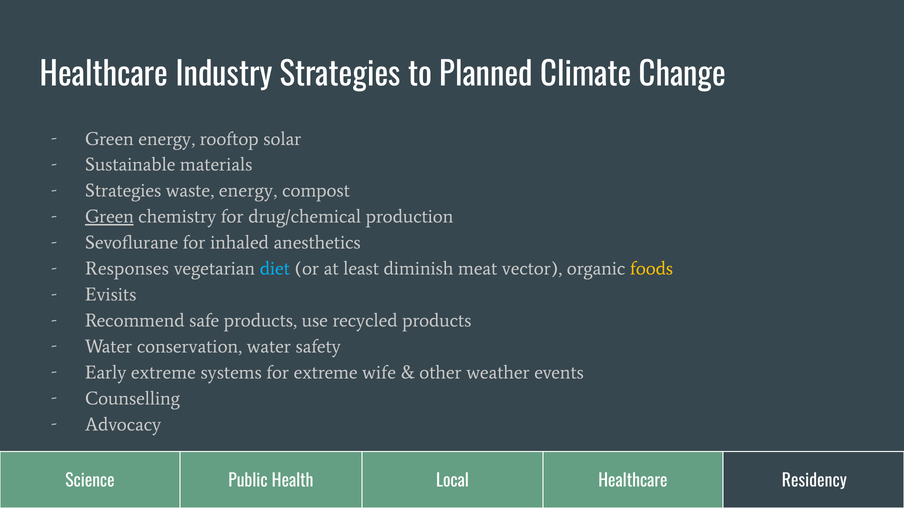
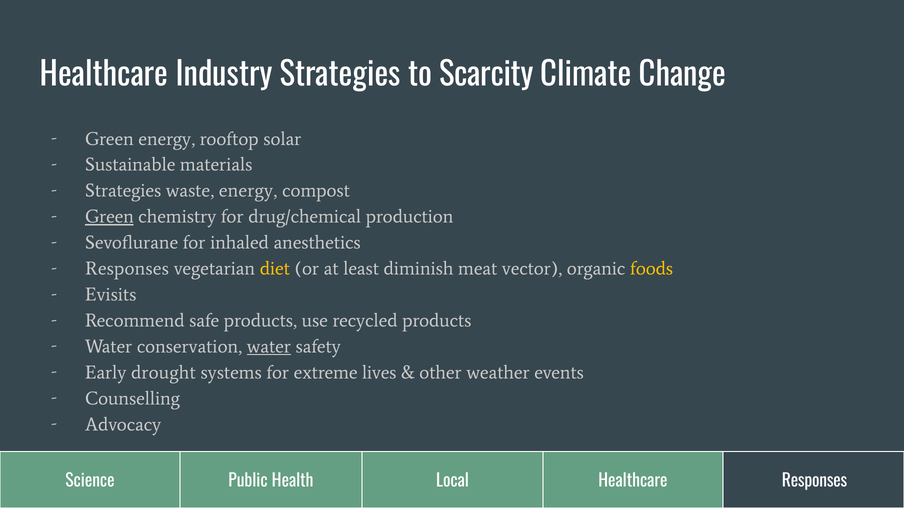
Planned: Planned -> Scarcity
diet colour: light blue -> yellow
water at (269, 347) underline: none -> present
Early extreme: extreme -> drought
wife: wife -> lives
Health Residency: Residency -> Responses
